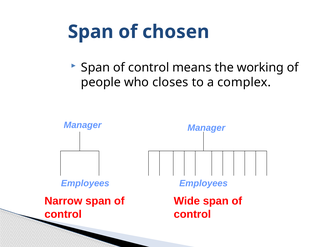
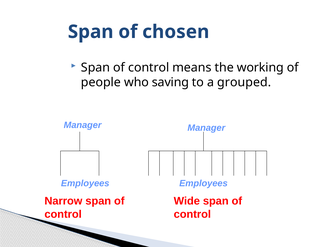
closes: closes -> saving
complex: complex -> grouped
